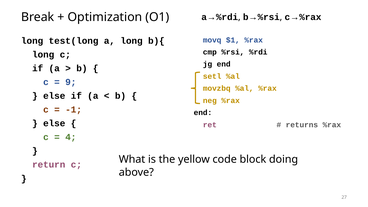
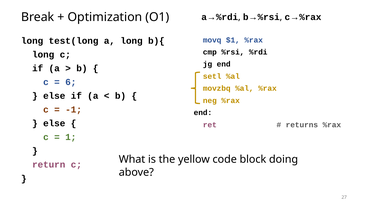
9: 9 -> 6
4: 4 -> 1
